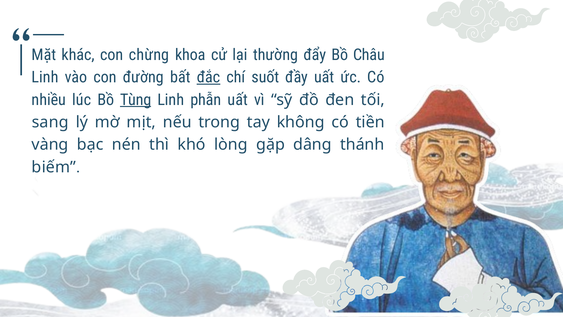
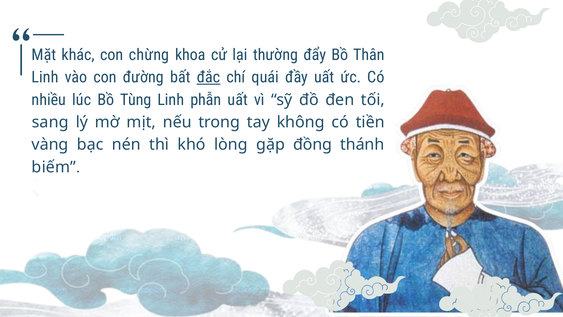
Châu: Châu -> Thân
suốt: suốt -> quái
Tùng underline: present -> none
dâng: dâng -> đồng
